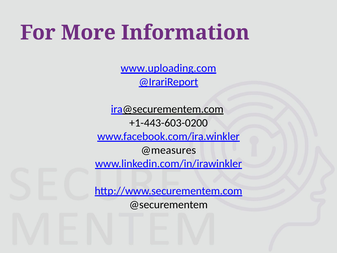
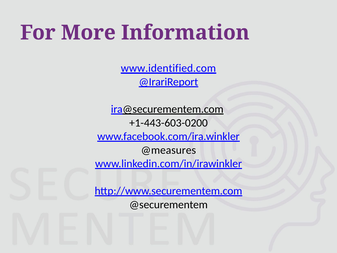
www.uploading.com: www.uploading.com -> www.identified.com
